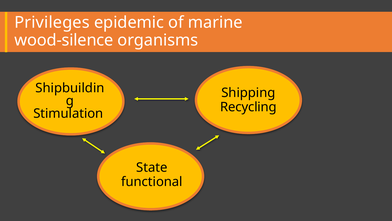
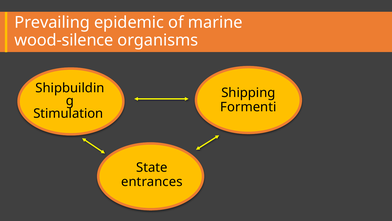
Privileges: Privileges -> Prevailing
Recycling: Recycling -> Formenti
functional: functional -> entrances
